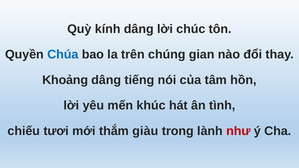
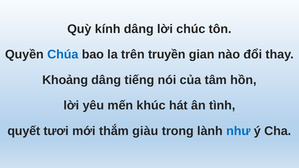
chúng: chúng -> truyền
chiếu: chiếu -> quyết
như colour: red -> blue
